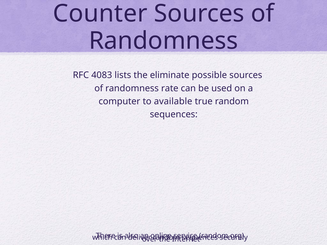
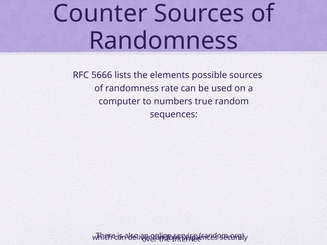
4083: 4083 -> 5666
eliminate: eliminate -> elements
available: available -> numbers
